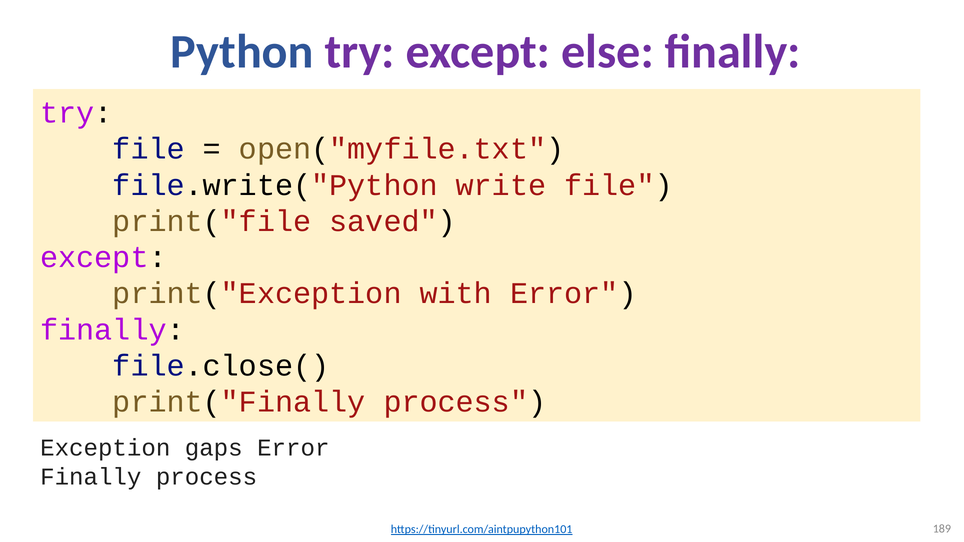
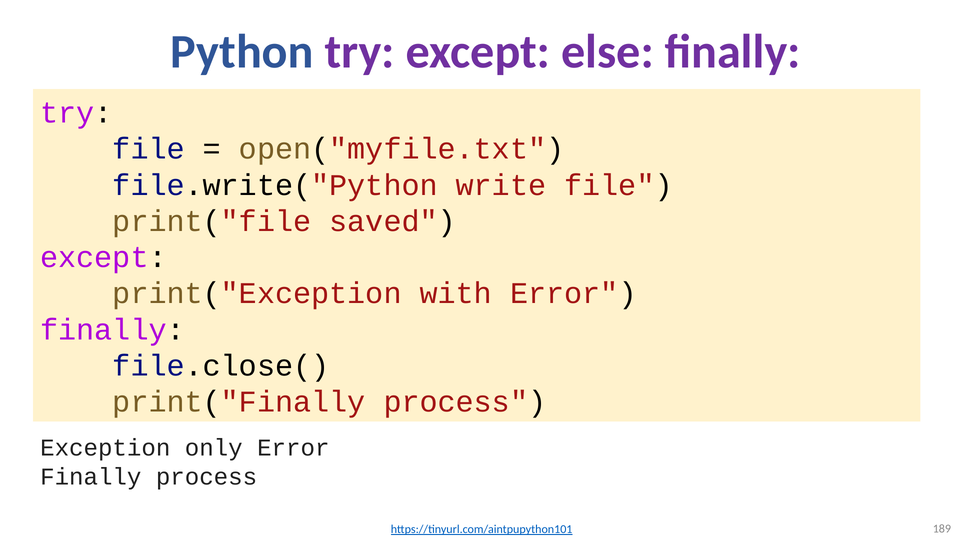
gaps: gaps -> only
